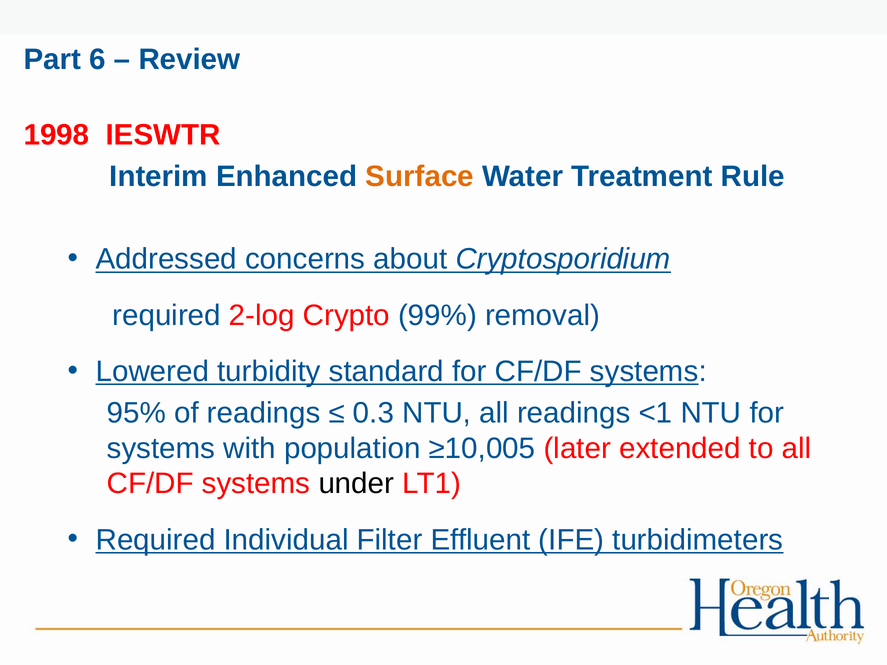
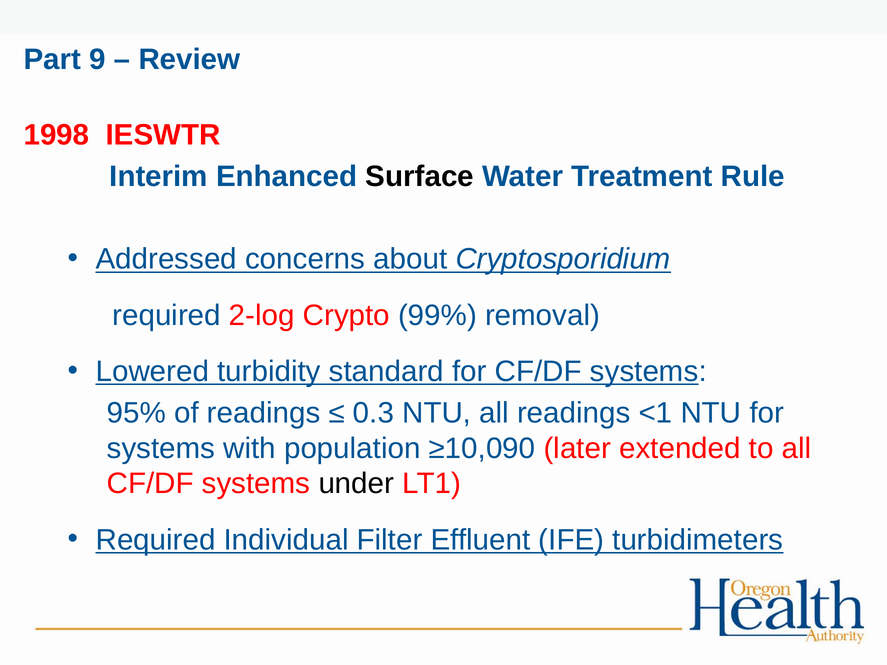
6: 6 -> 9
Surface colour: orange -> black
≥10,005: ≥10,005 -> ≥10,090
